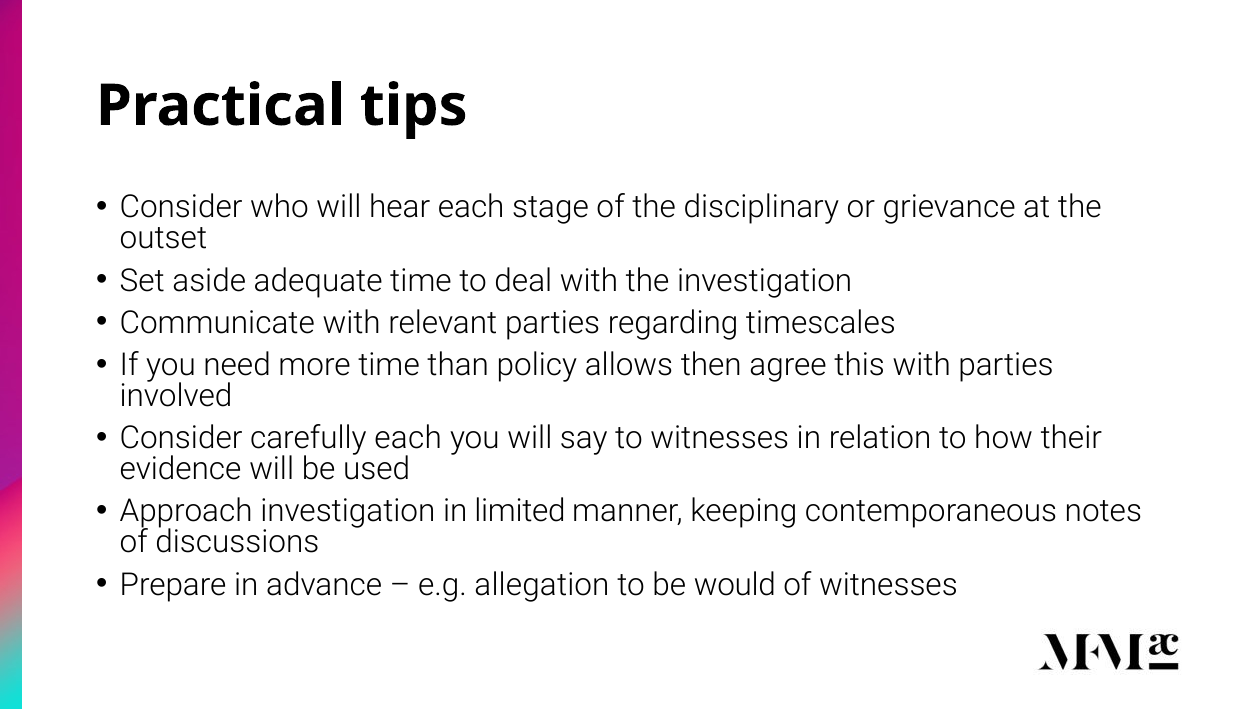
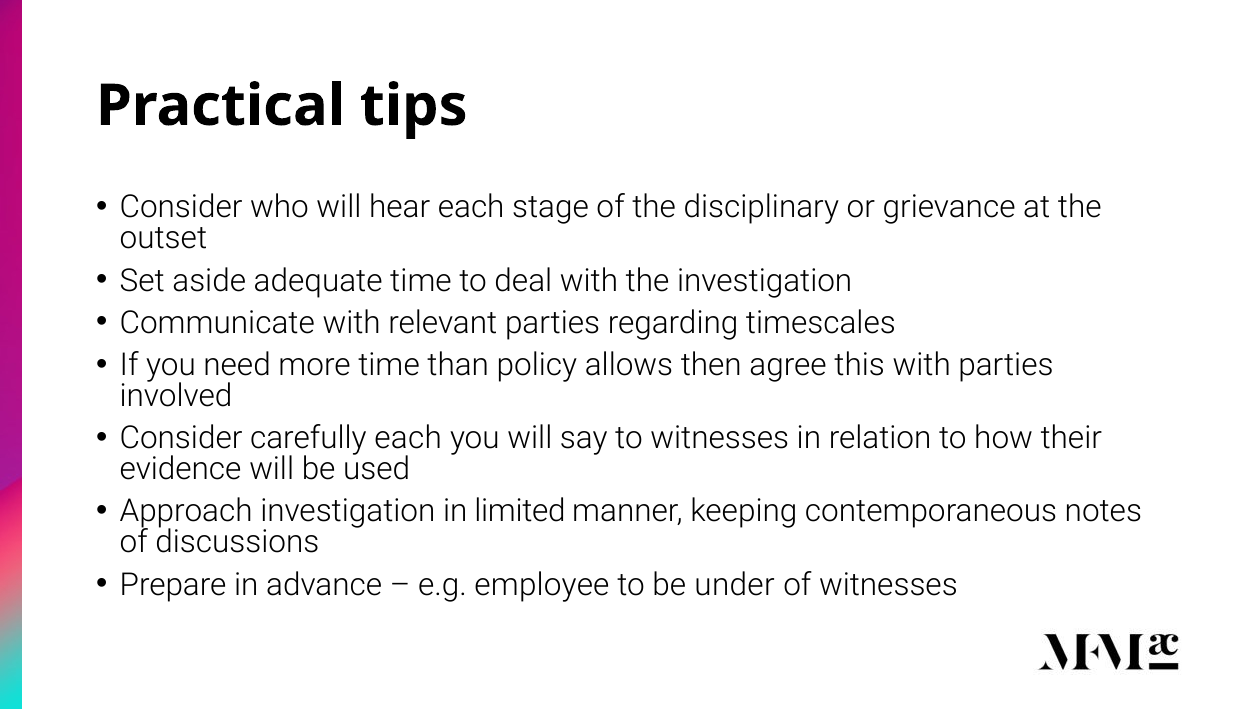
allegation: allegation -> employee
would: would -> under
